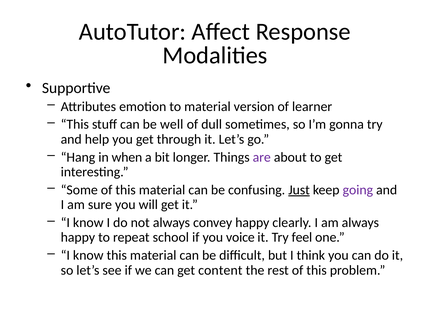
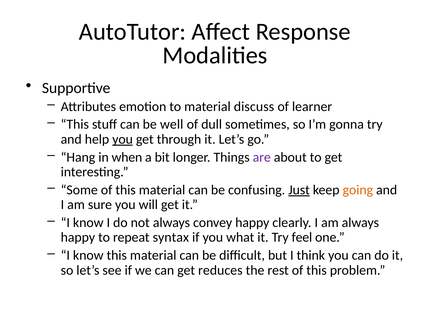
version: version -> discuss
you at (123, 139) underline: none -> present
going colour: purple -> orange
school: school -> syntax
voice: voice -> what
content: content -> reduces
